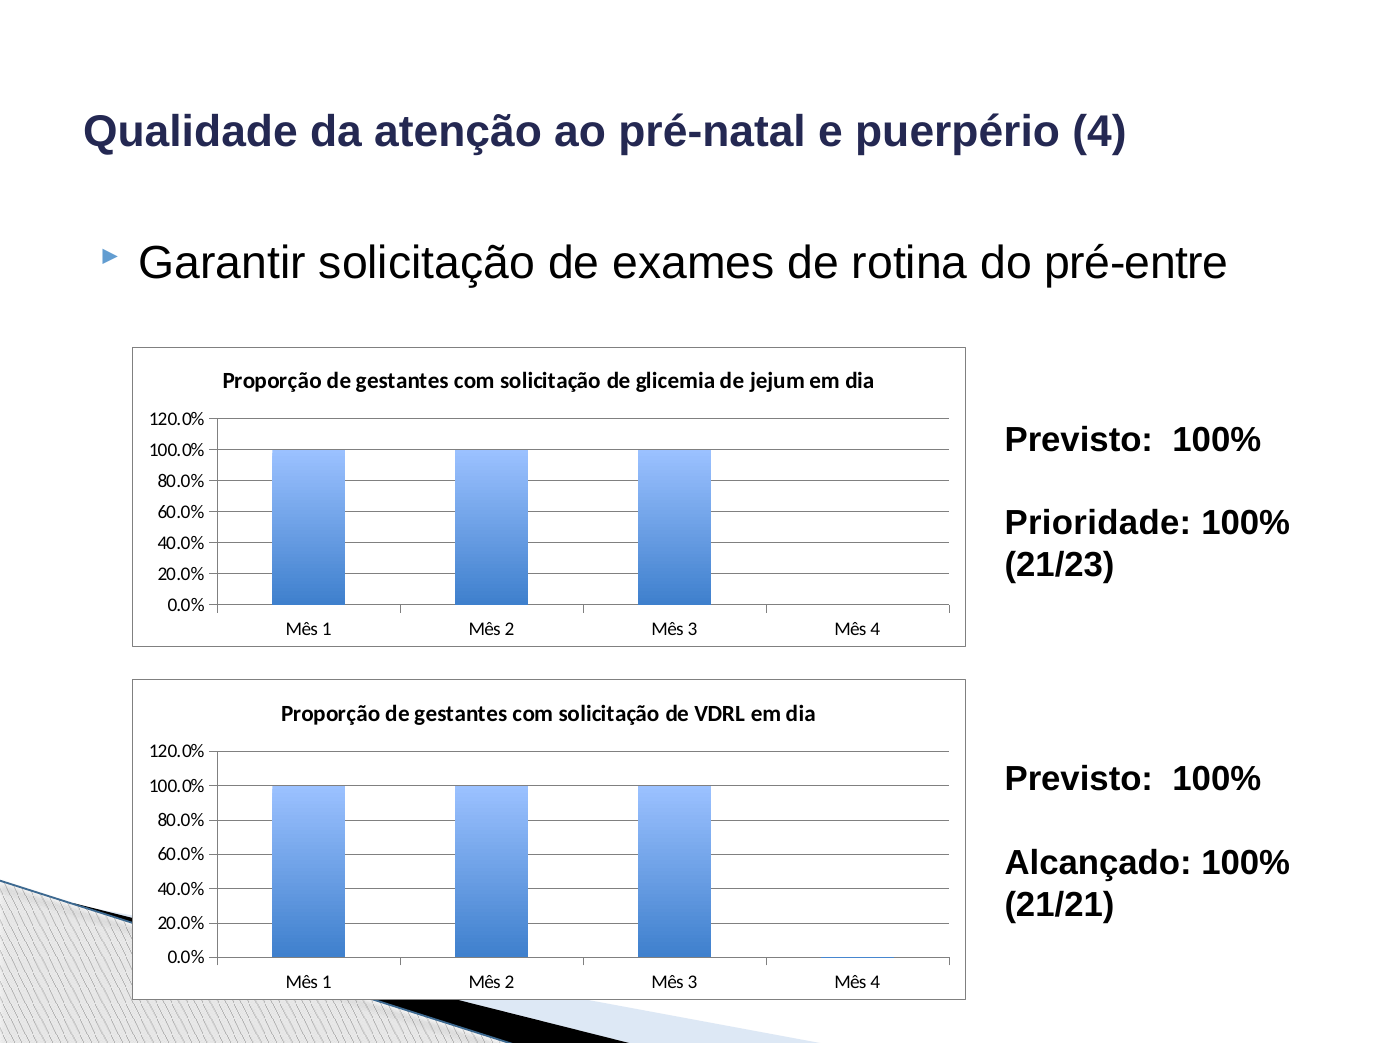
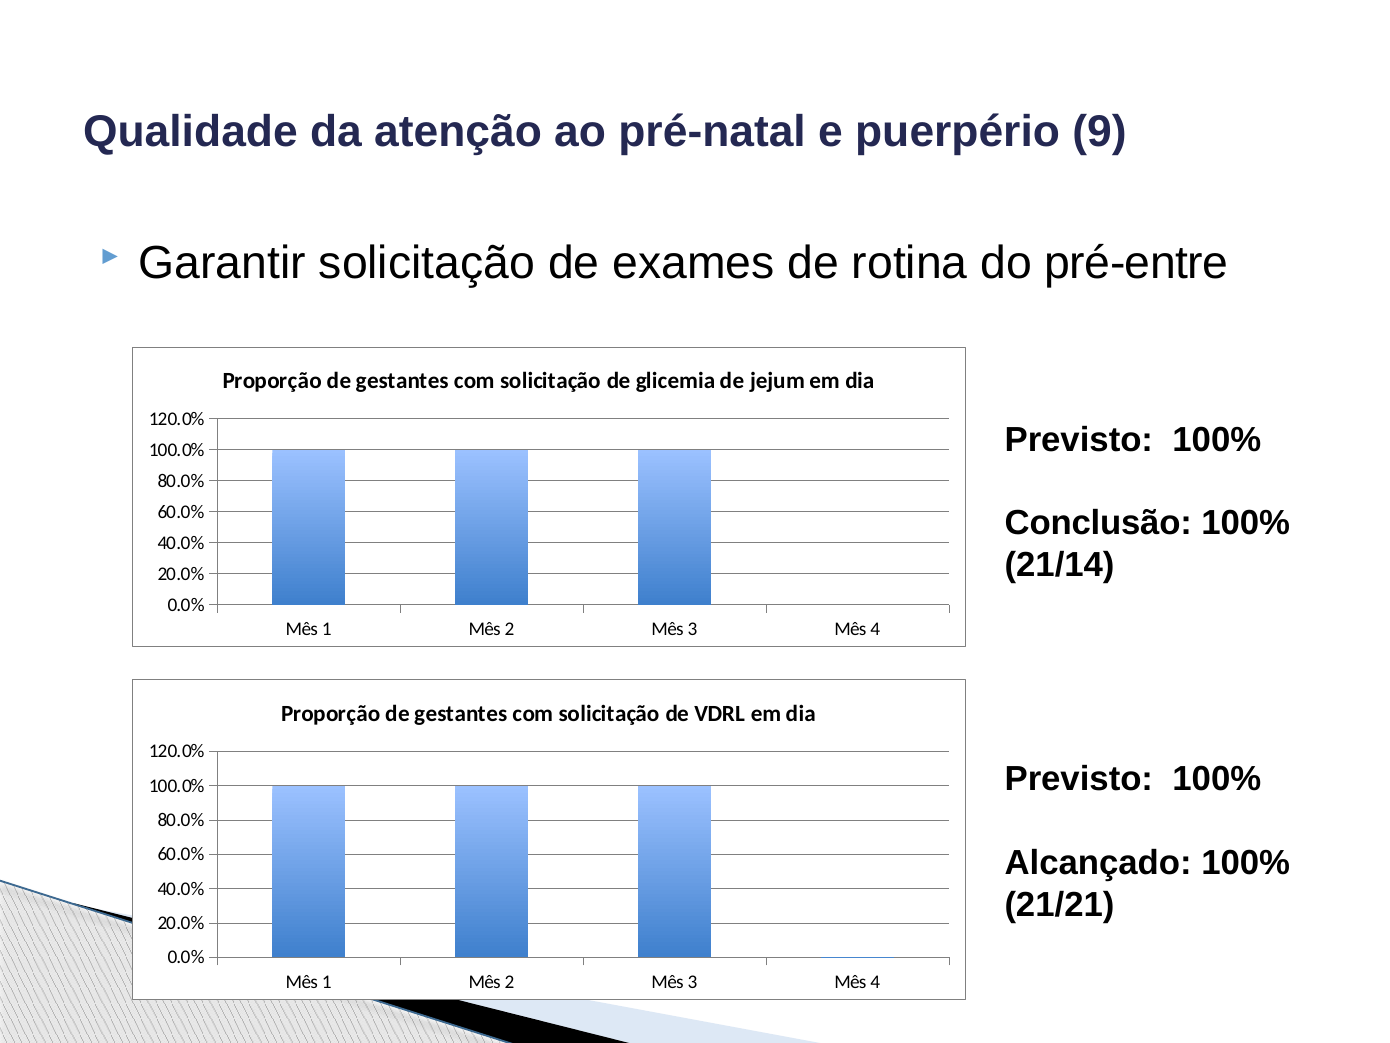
puerpério 4: 4 -> 9
Prioridade: Prioridade -> Conclusão
21/23: 21/23 -> 21/14
